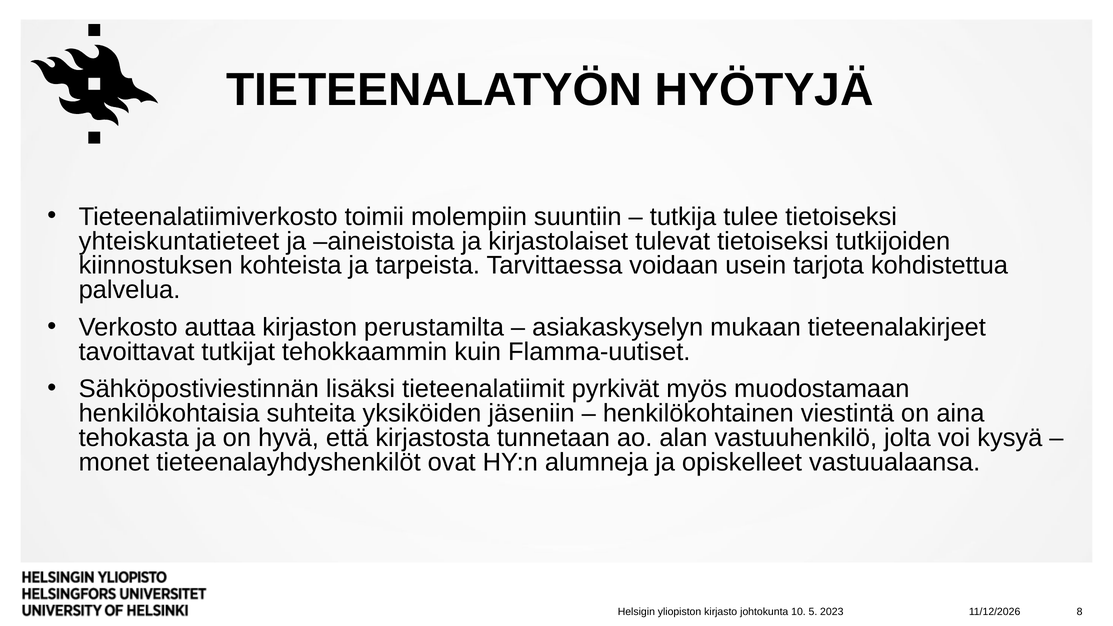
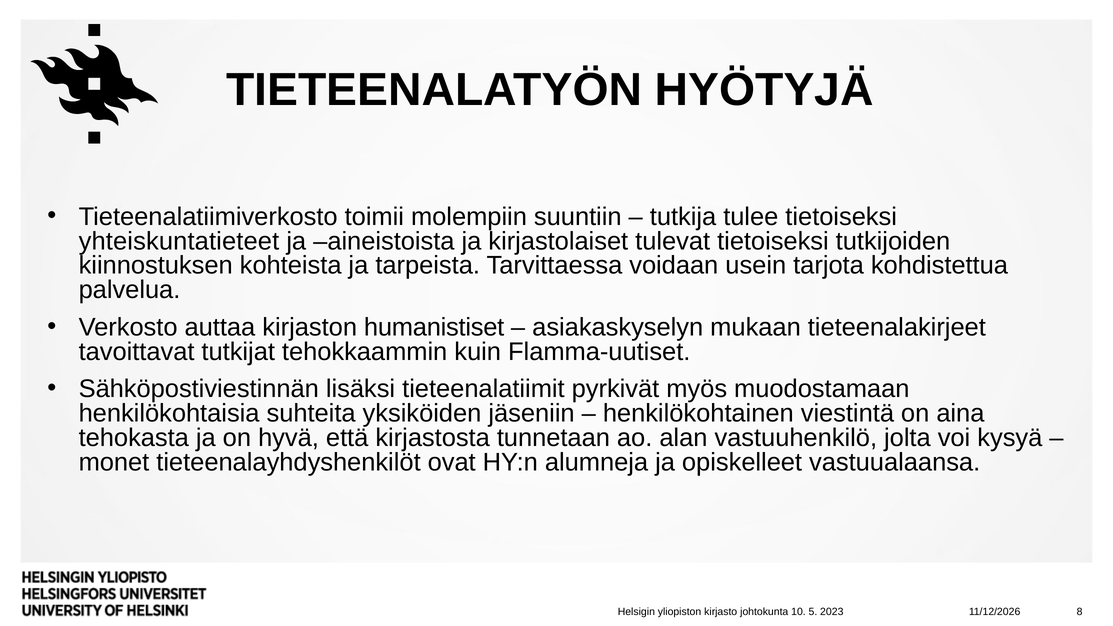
perustamilta: perustamilta -> humanistiset
